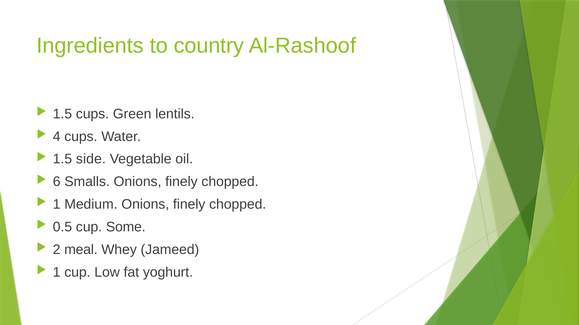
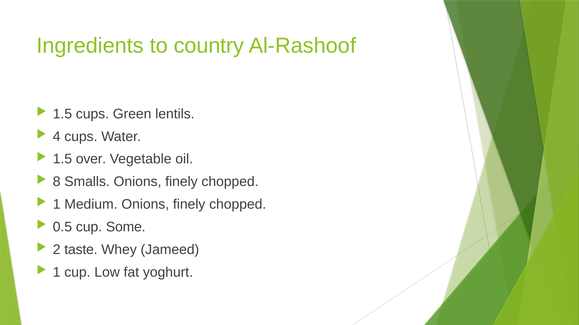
side: side -> over
6: 6 -> 8
meal: meal -> taste
